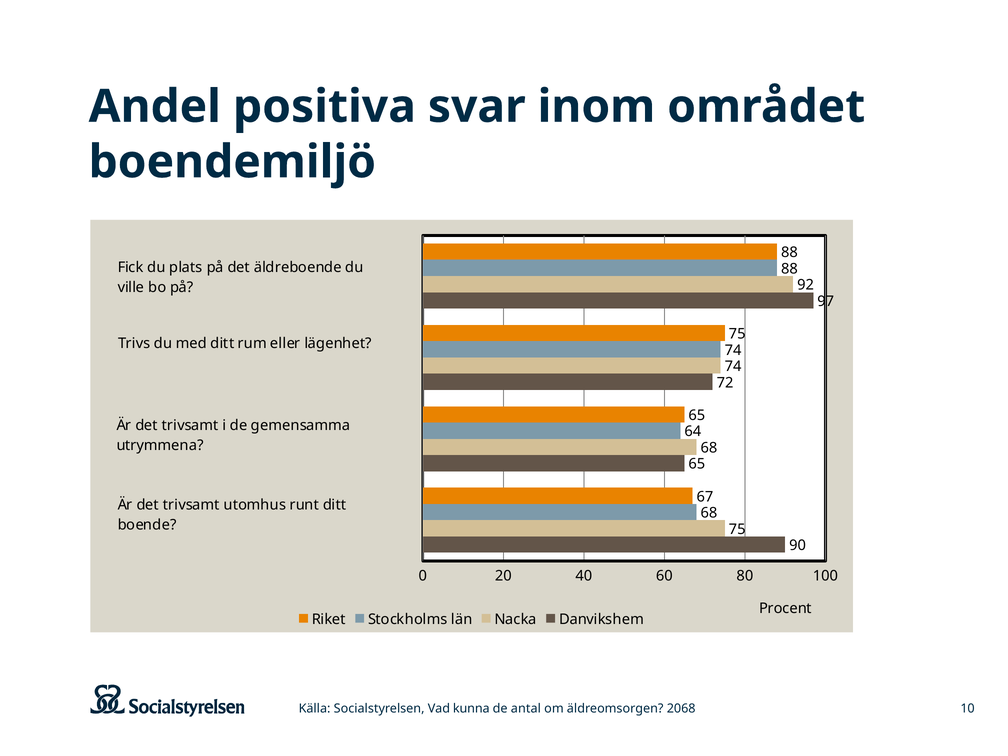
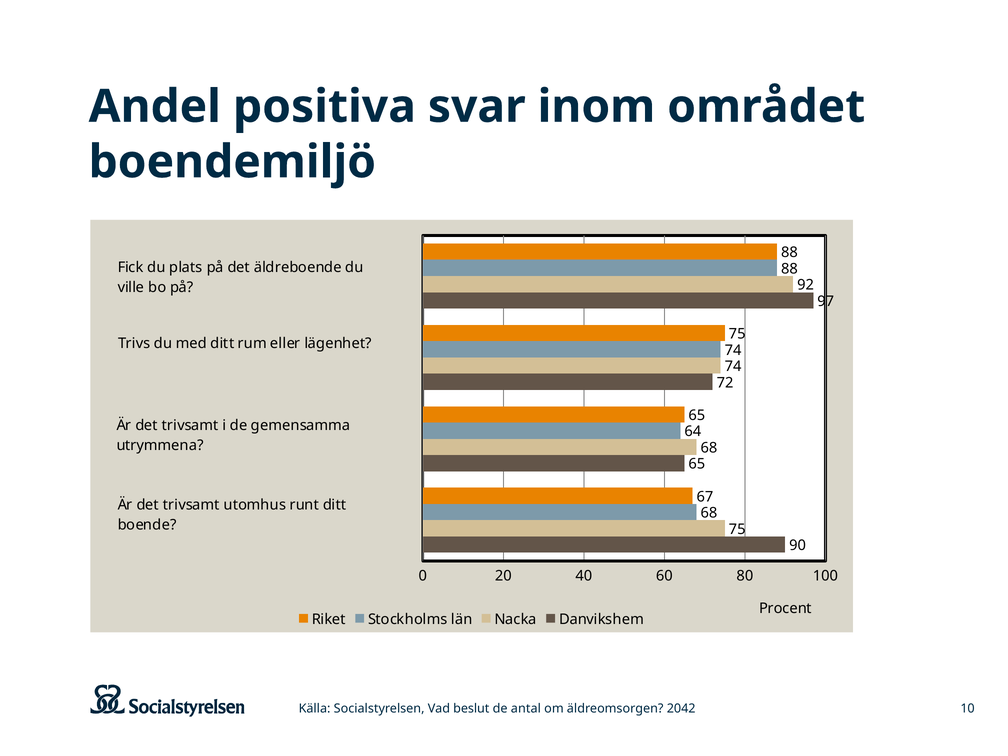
kunna: kunna -> beslut
2068: 2068 -> 2042
